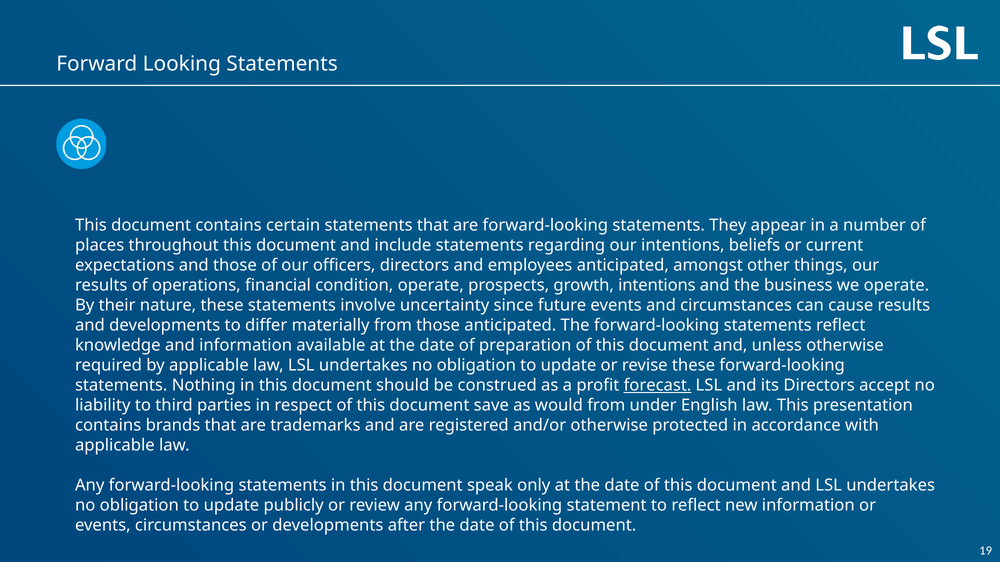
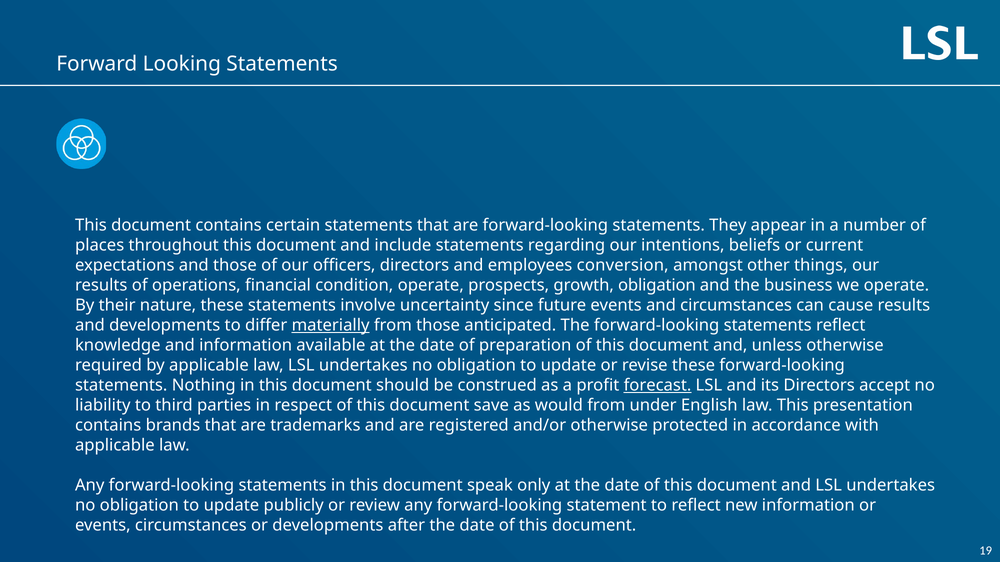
employees anticipated: anticipated -> conversion
growth intentions: intentions -> obligation
materially underline: none -> present
